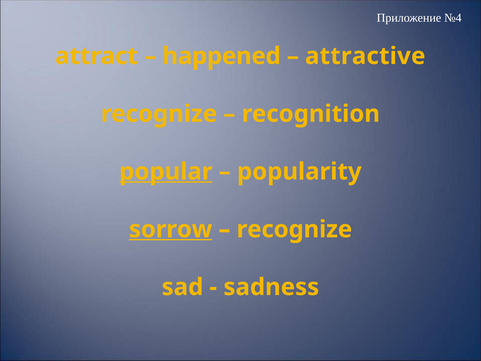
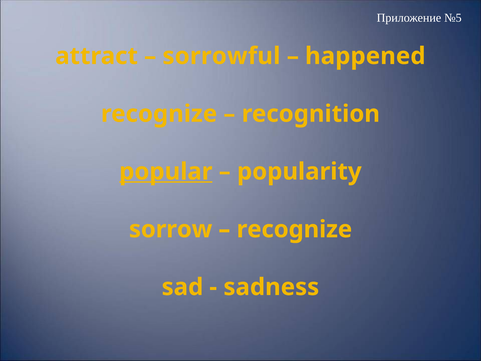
№4: №4 -> №5
happened: happened -> sorrowful
attractive: attractive -> happened
sorrow underline: present -> none
